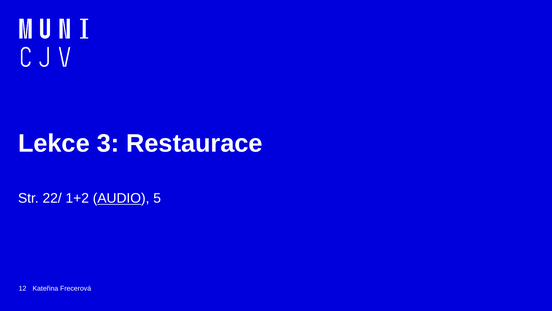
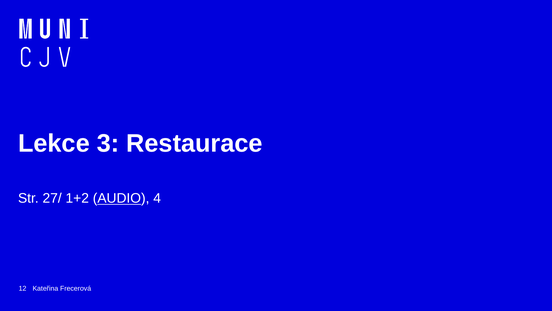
22/: 22/ -> 27/
5: 5 -> 4
